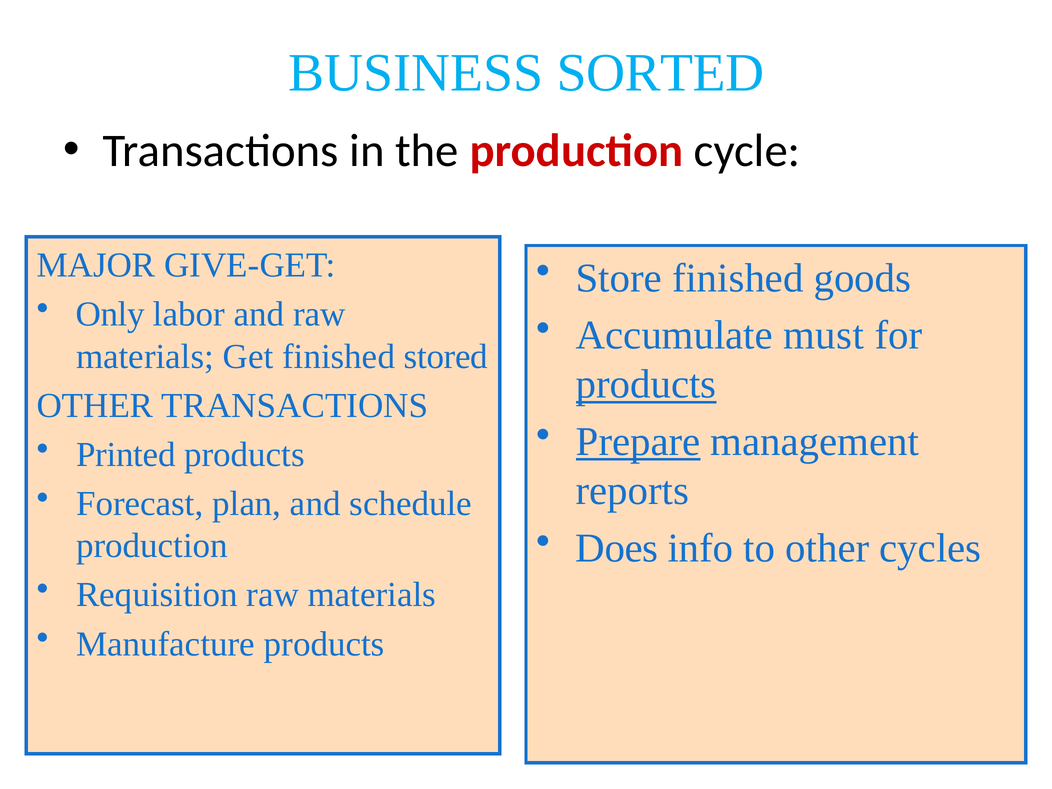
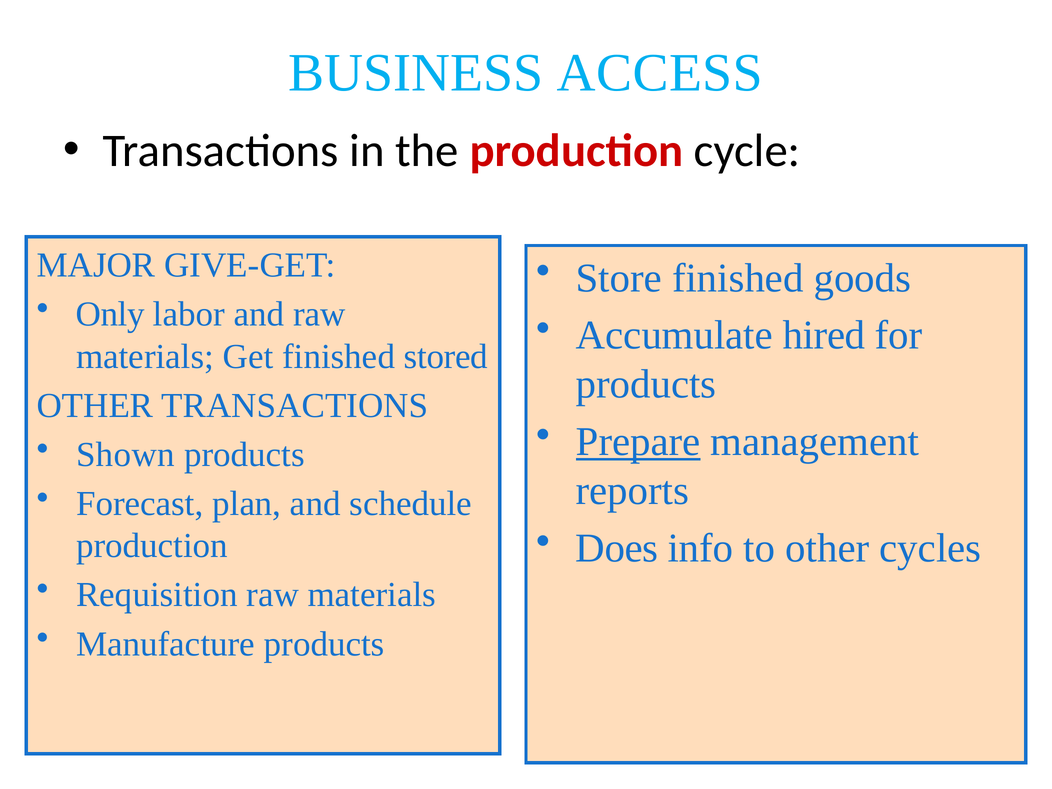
SORTED: SORTED -> ACCESS
must: must -> hired
products at (646, 384) underline: present -> none
Printed: Printed -> Shown
